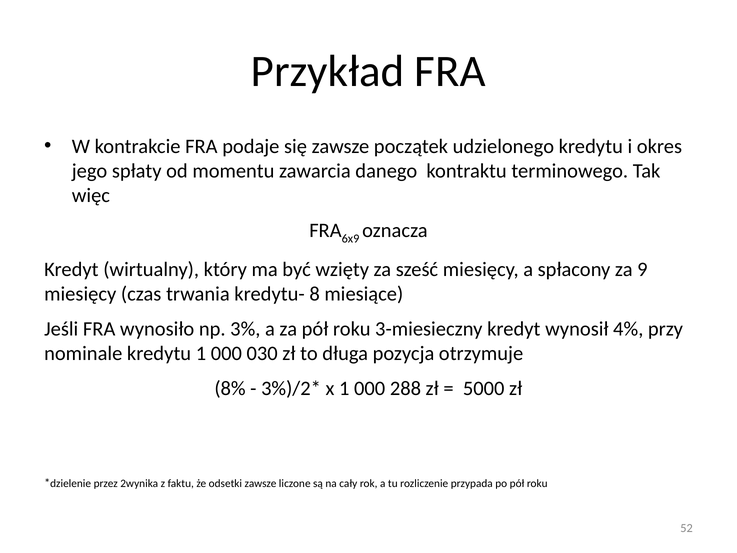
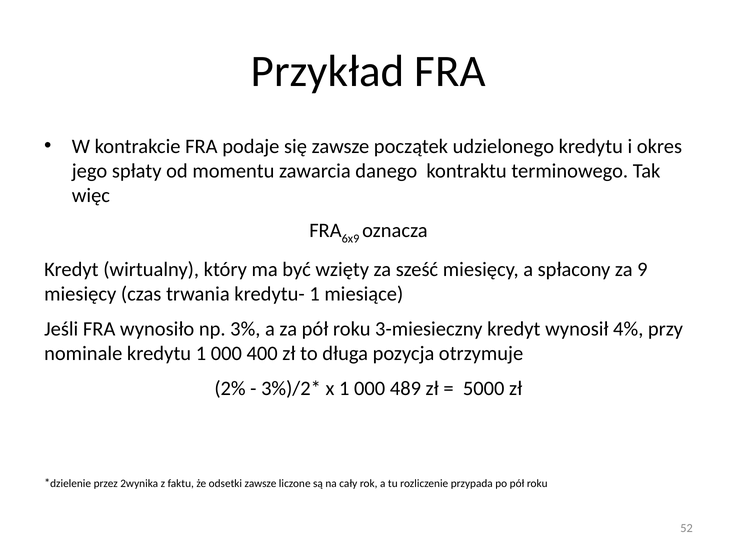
kredytu- 8: 8 -> 1
030: 030 -> 400
8%: 8% -> 2%
288: 288 -> 489
